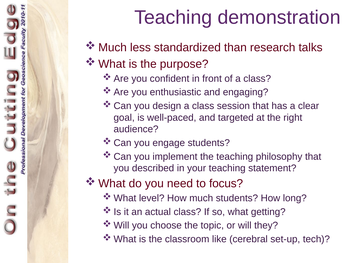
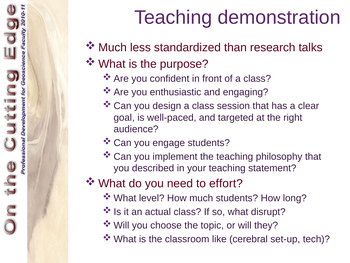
focus: focus -> effort
getting: getting -> disrupt
